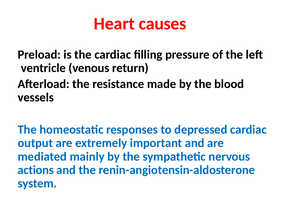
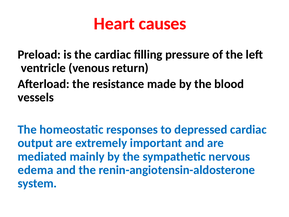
actions: actions -> edema
